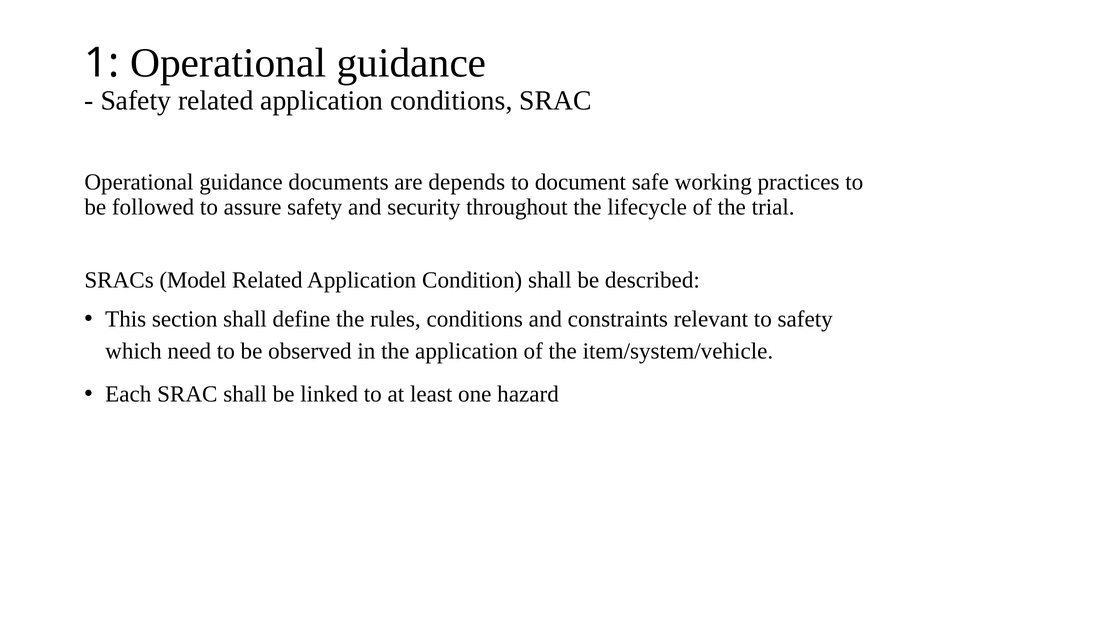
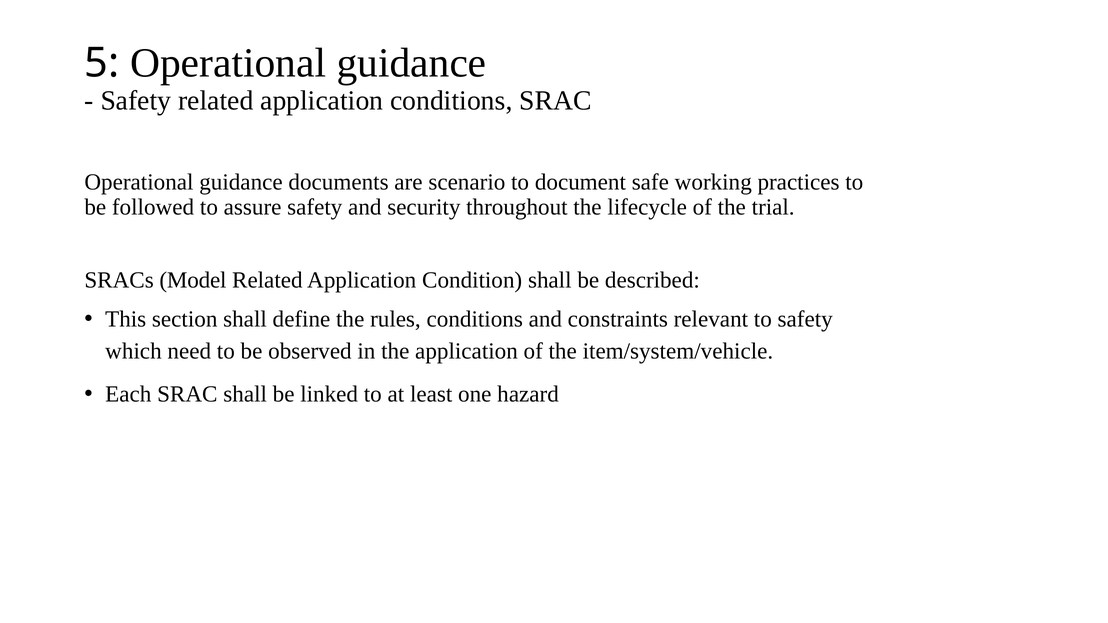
1: 1 -> 5
depends: depends -> scenario
